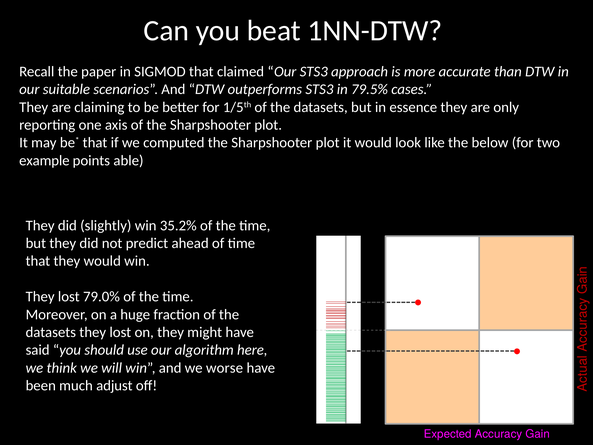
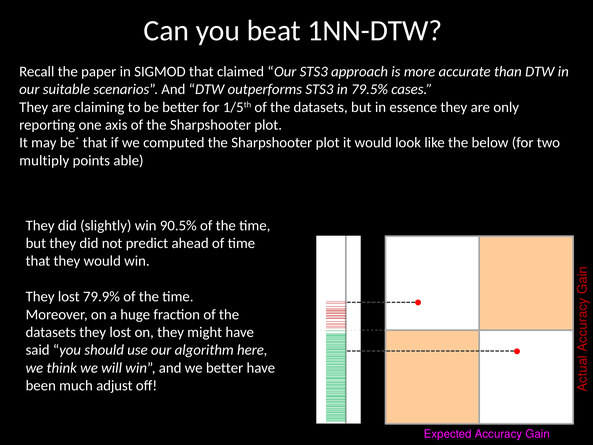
example: example -> multiply
35.2%: 35.2% -> 90.5%
79.0%: 79.0% -> 79.9%
we worse: worse -> better
